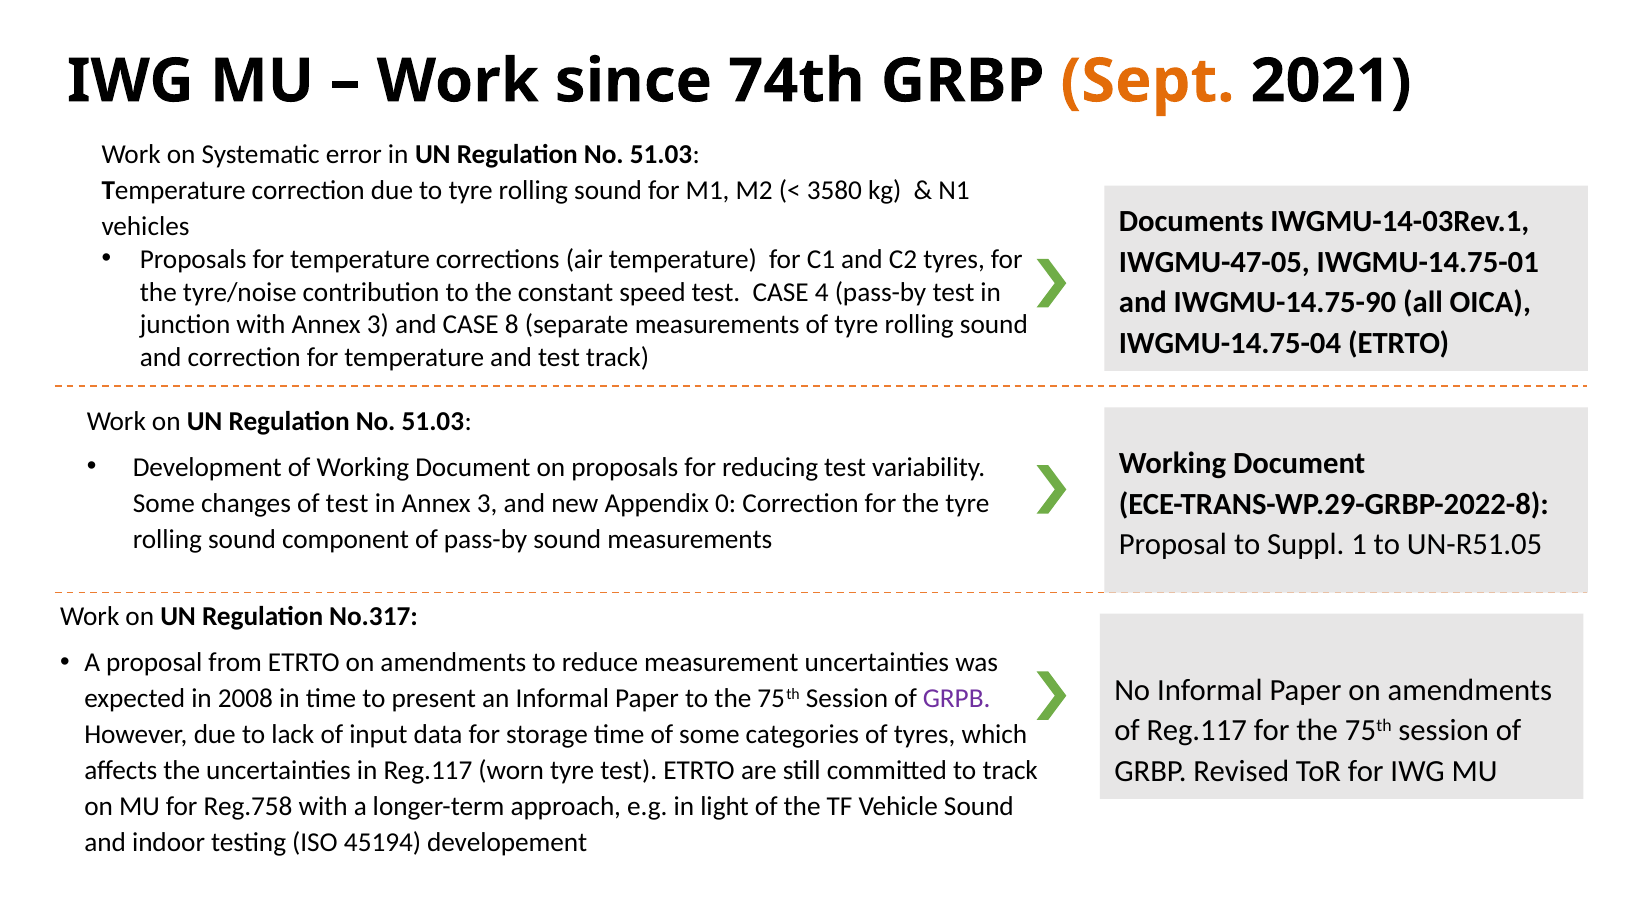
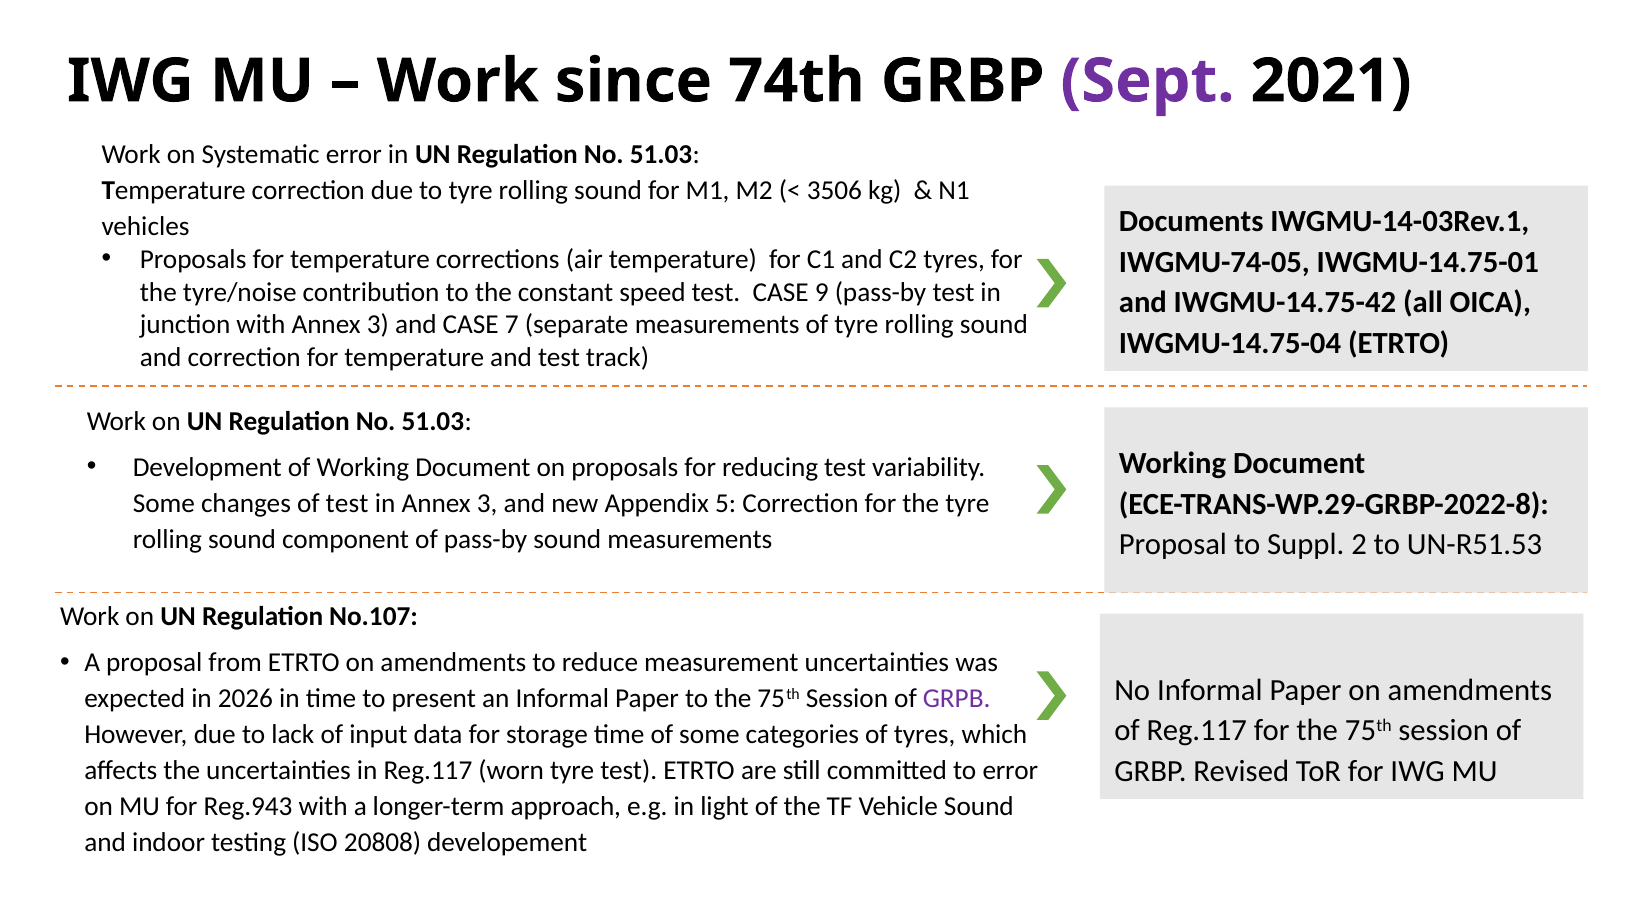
Sept colour: orange -> purple
3580: 3580 -> 3506
IWGMU-47-05: IWGMU-47-05 -> IWGMU-74-05
4: 4 -> 9
IWGMU-14.75-90: IWGMU-14.75-90 -> IWGMU-14.75-42
8: 8 -> 7
0: 0 -> 5
1: 1 -> 2
UN-R51.05: UN-R51.05 -> UN-R51.53
No.317: No.317 -> No.107
2008: 2008 -> 2026
to track: track -> error
Reg.758: Reg.758 -> Reg.943
45194: 45194 -> 20808
